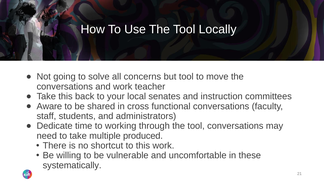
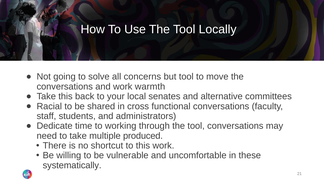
teacher: teacher -> warmth
instruction: instruction -> alternative
Aware: Aware -> Racial
